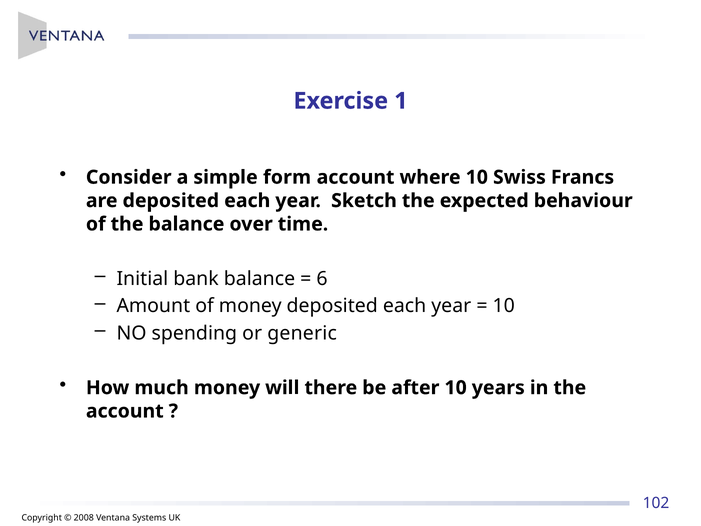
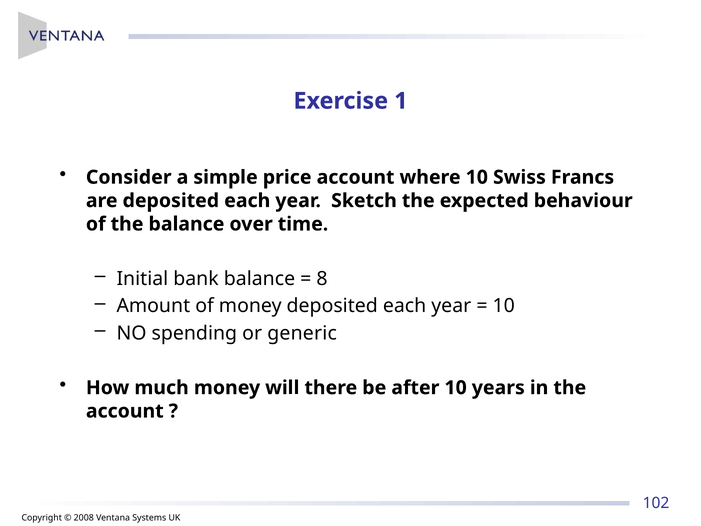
form: form -> price
6: 6 -> 8
